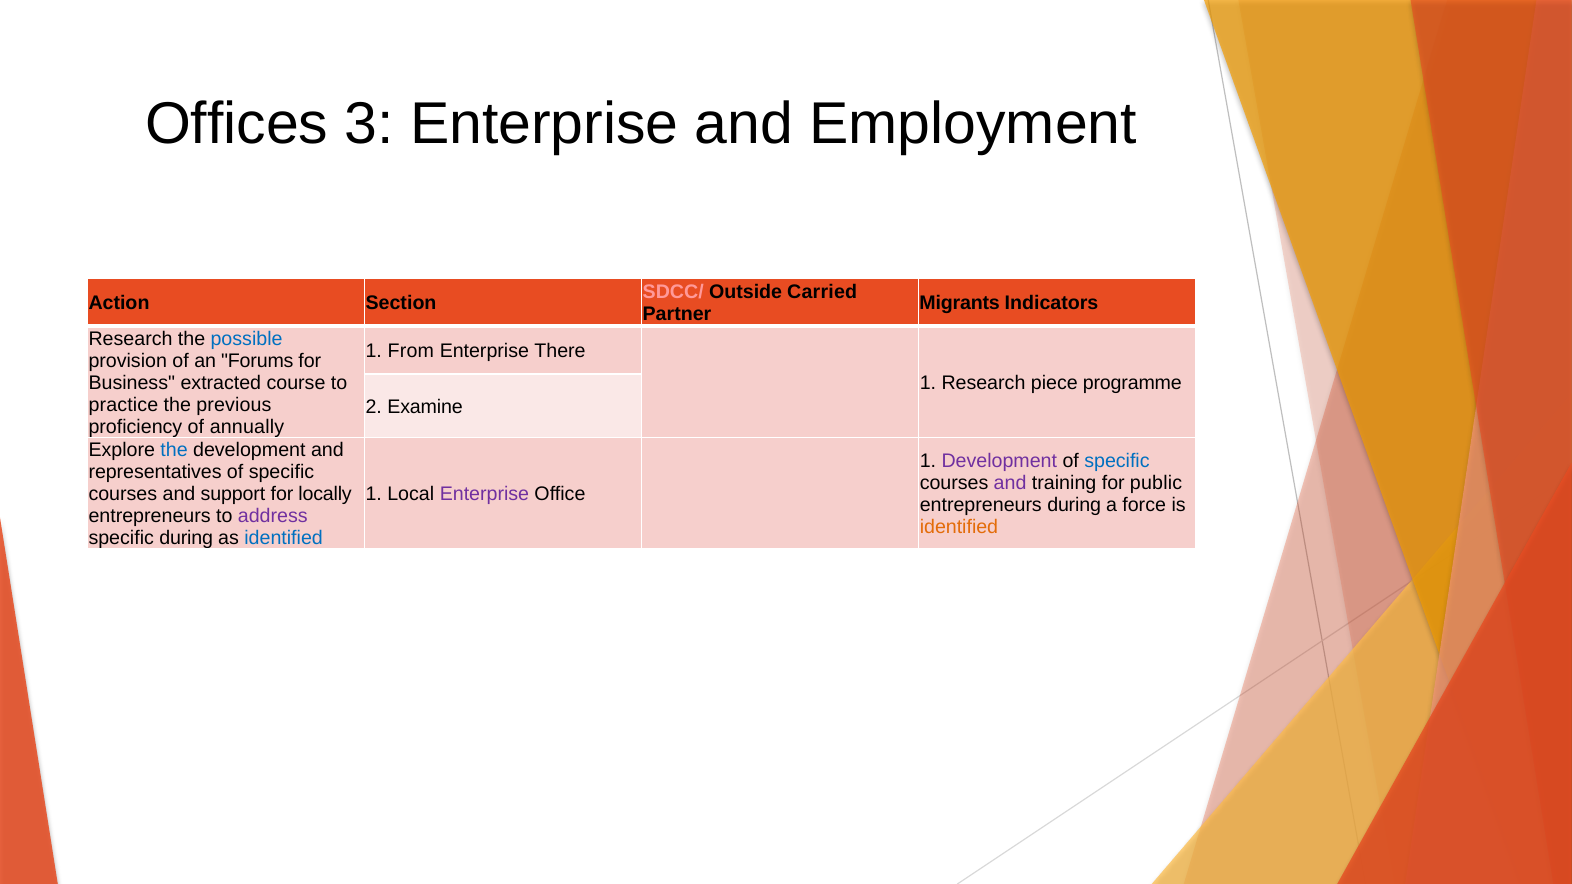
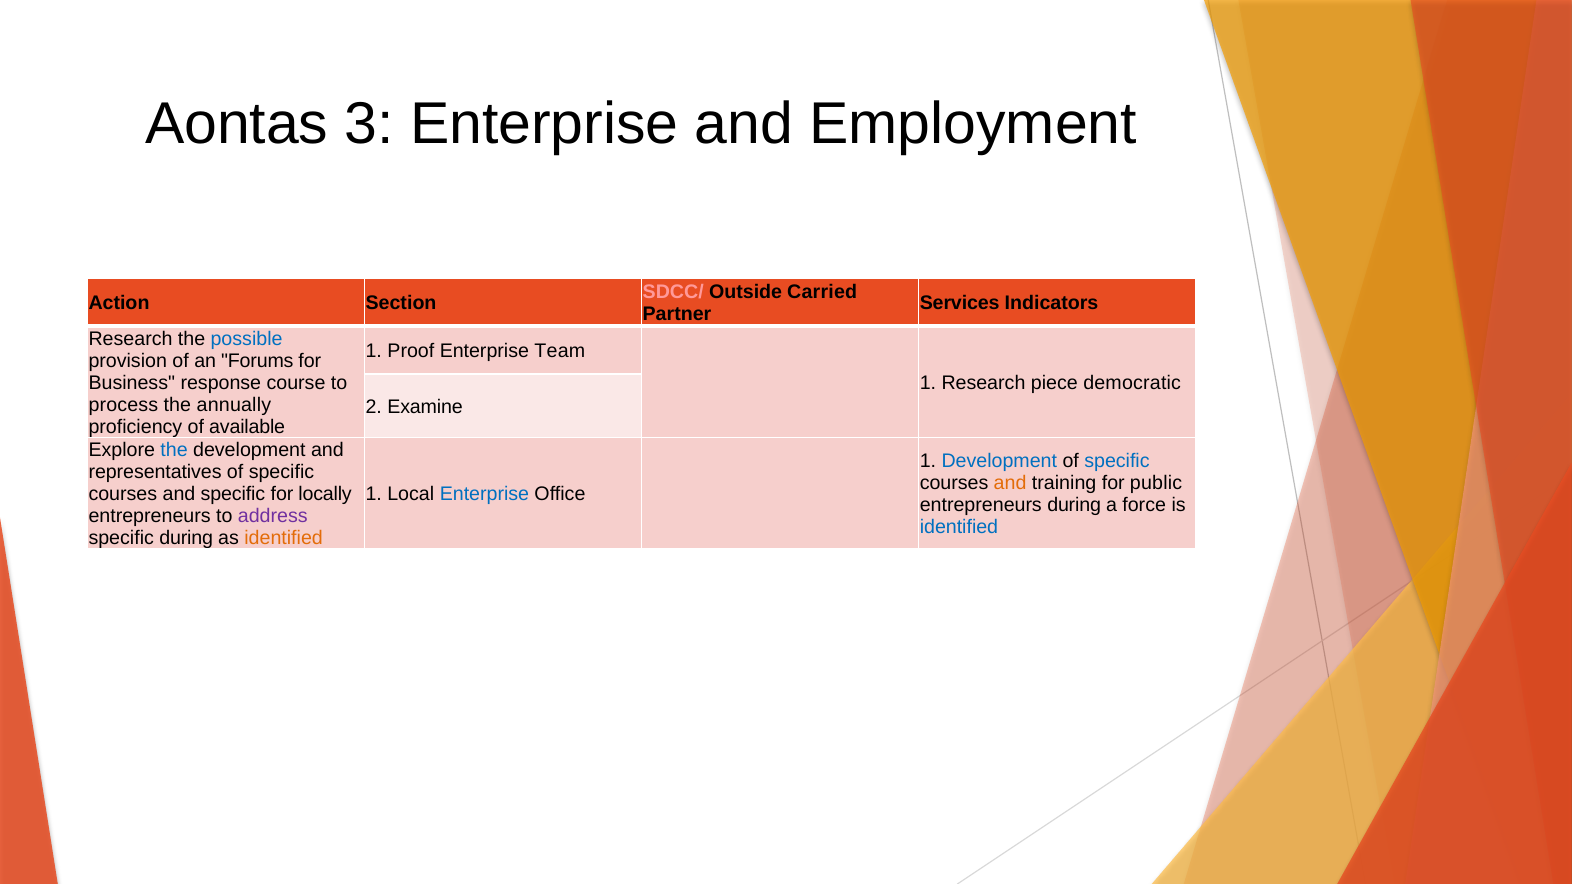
Offices: Offices -> Aontas
Migrants: Migrants -> Services
From: From -> Proof
There: There -> Team
extracted: extracted -> response
programme: programme -> democratic
practice: practice -> process
previous: previous -> annually
annually: annually -> available
Development at (999, 461) colour: purple -> blue
and at (1010, 483) colour: purple -> orange
and support: support -> specific
Enterprise at (484, 494) colour: purple -> blue
identified at (959, 527) colour: orange -> blue
identified at (284, 538) colour: blue -> orange
